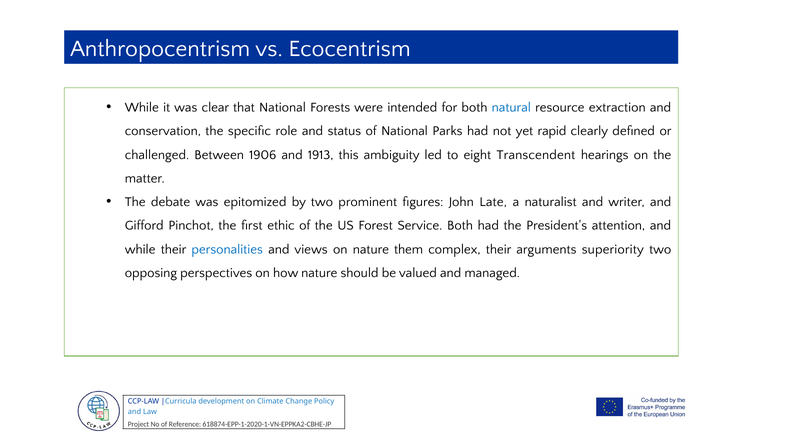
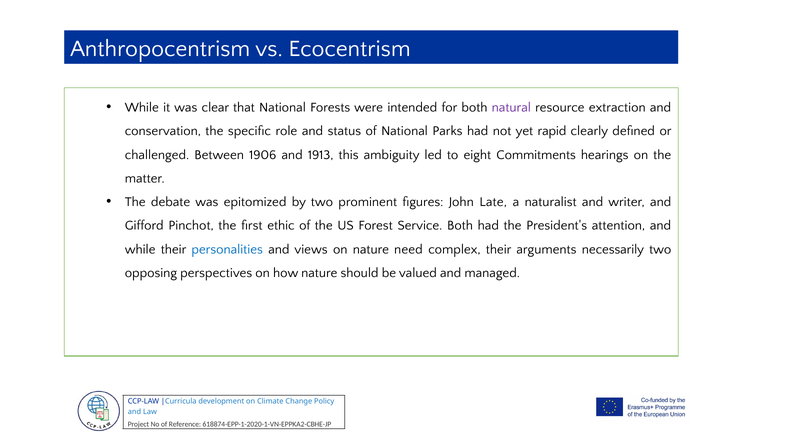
natural colour: blue -> purple
Transcendent: Transcendent -> Commitments
them: them -> need
superiority: superiority -> necessarily
